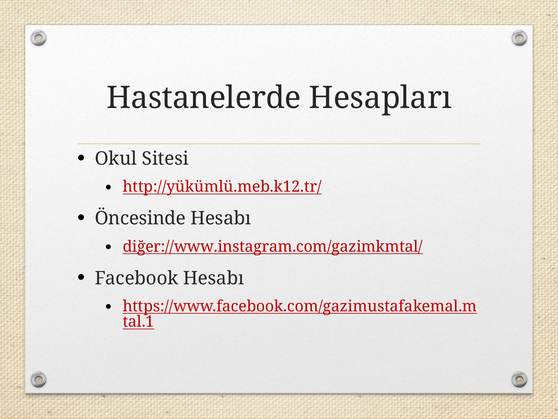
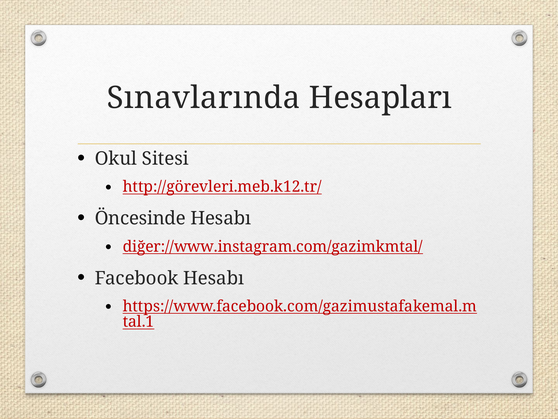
Hastanelerde: Hastanelerde -> Sınavlarında
http://yükümlü.meb.k12.tr/: http://yükümlü.meb.k12.tr/ -> http://görevleri.meb.k12.tr/
